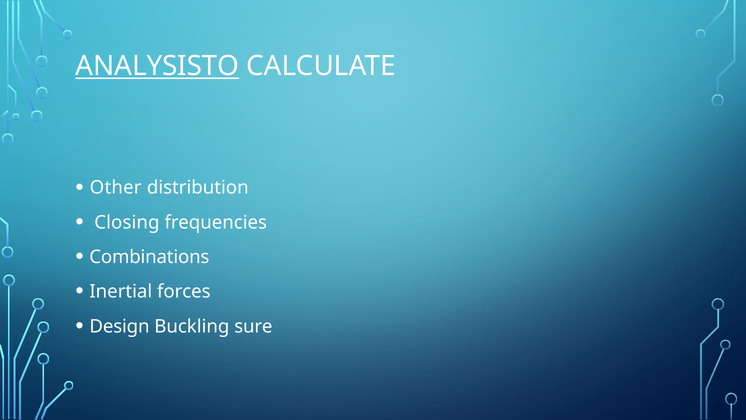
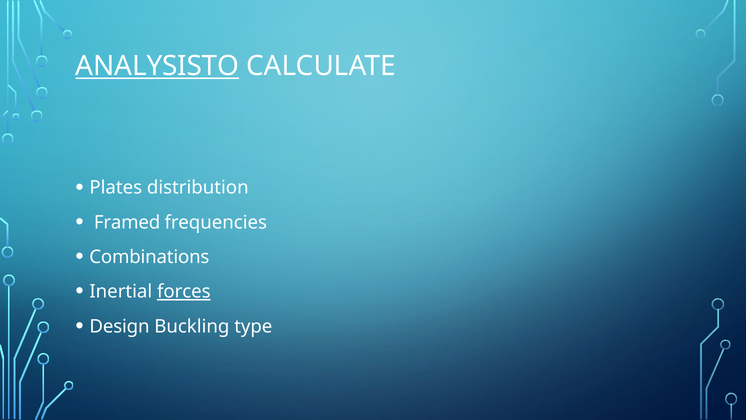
Other: Other -> Plates
Closing: Closing -> Framed
forces underline: none -> present
sure: sure -> type
